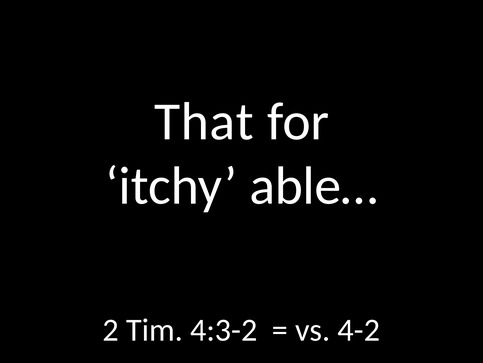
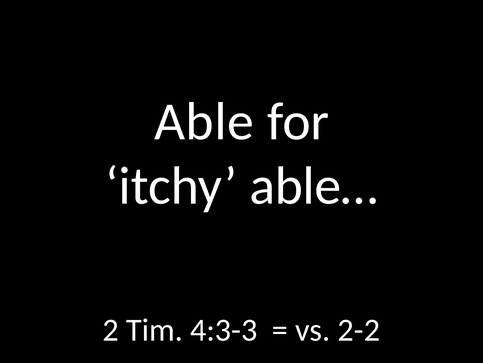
That: That -> Able
4:3-2: 4:3-2 -> 4:3-3
4-2: 4-2 -> 2-2
